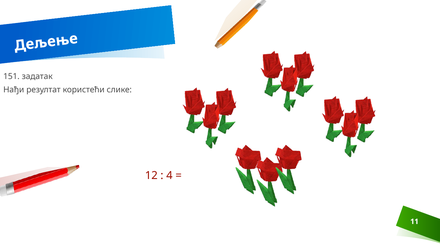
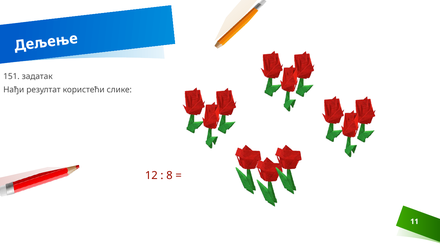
4: 4 -> 8
